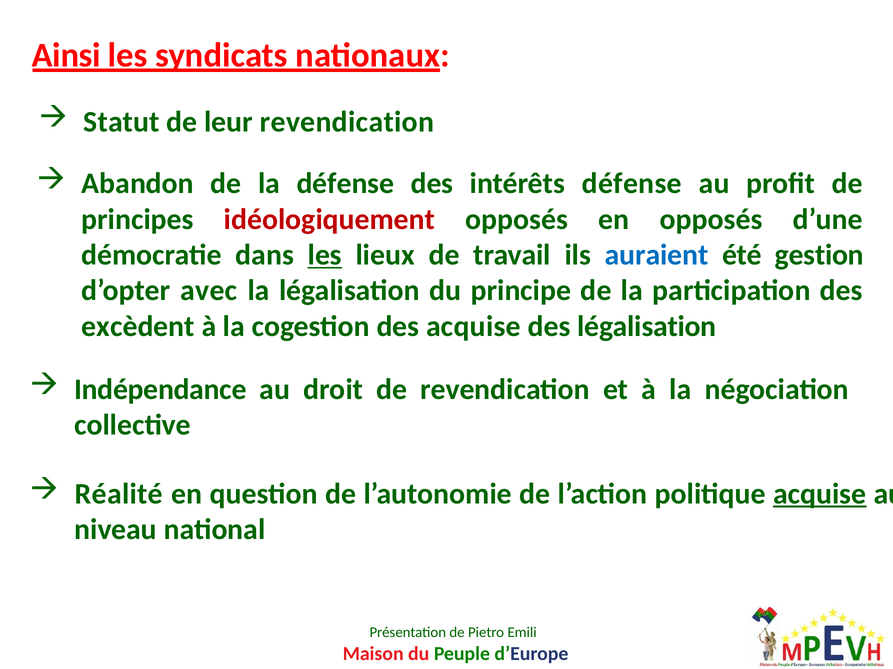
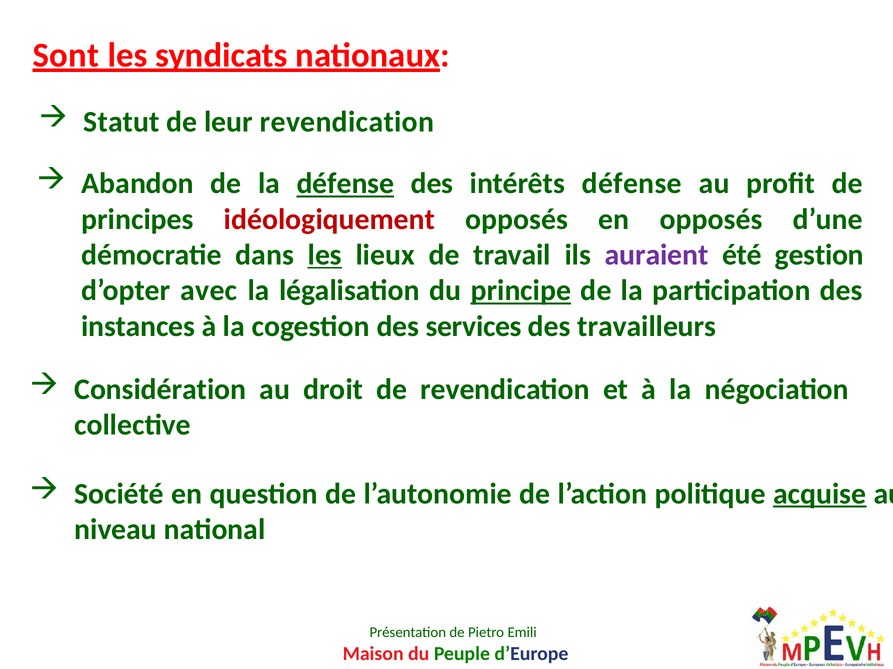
Ainsi: Ainsi -> Sont
défense at (345, 184) underline: none -> present
auraient colour: blue -> purple
principe underline: none -> present
excèdent: excèdent -> instances
des acquise: acquise -> services
des légalisation: légalisation -> travailleurs
Indépendance: Indépendance -> Considération
Réalité: Réalité -> Société
